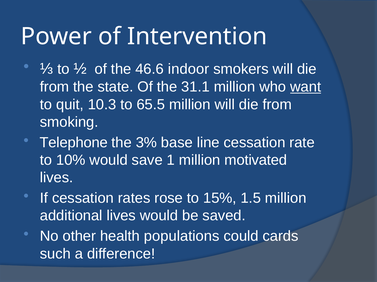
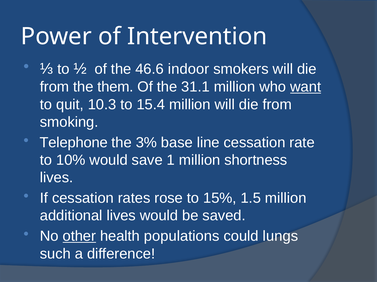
state: state -> them
65.5: 65.5 -> 15.4
motivated: motivated -> shortness
other underline: none -> present
cards: cards -> lungs
